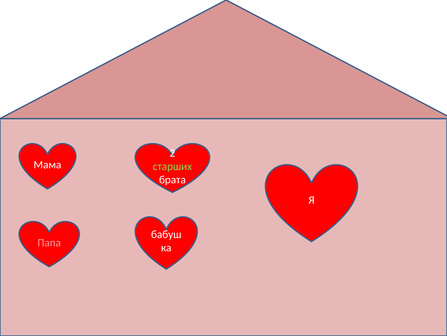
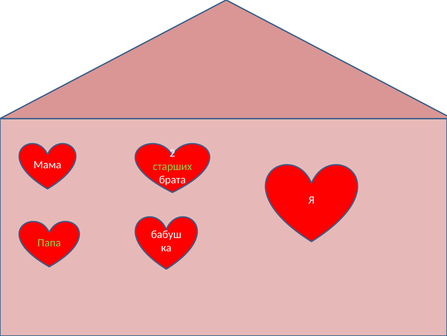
Папа colour: pink -> light green
